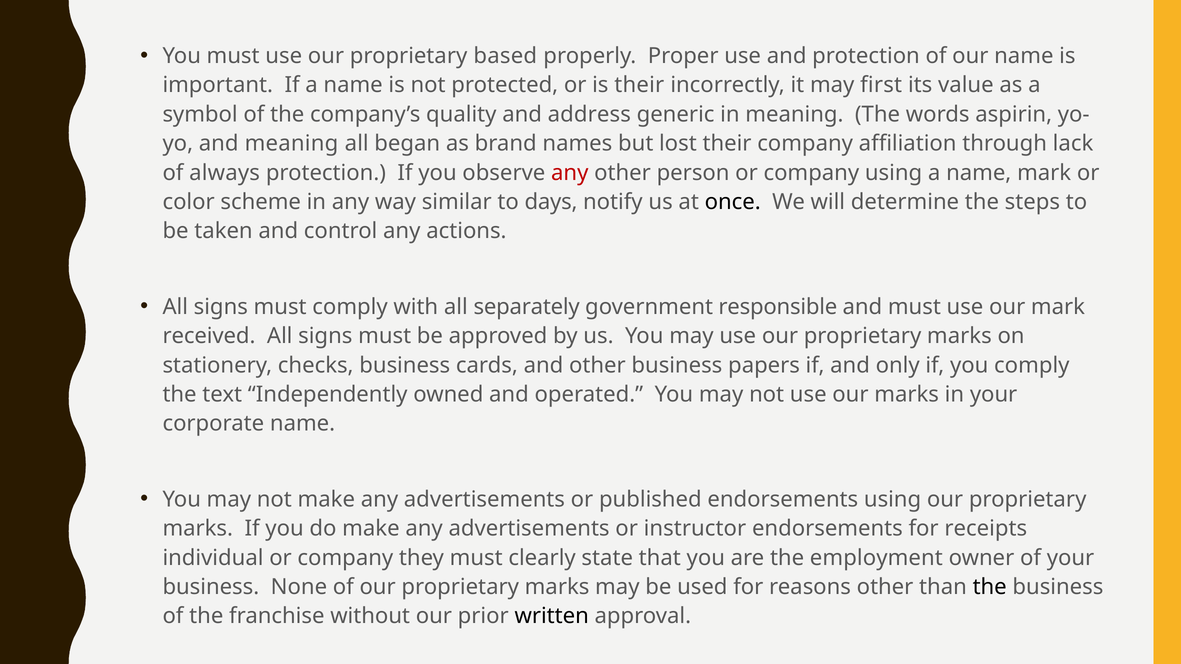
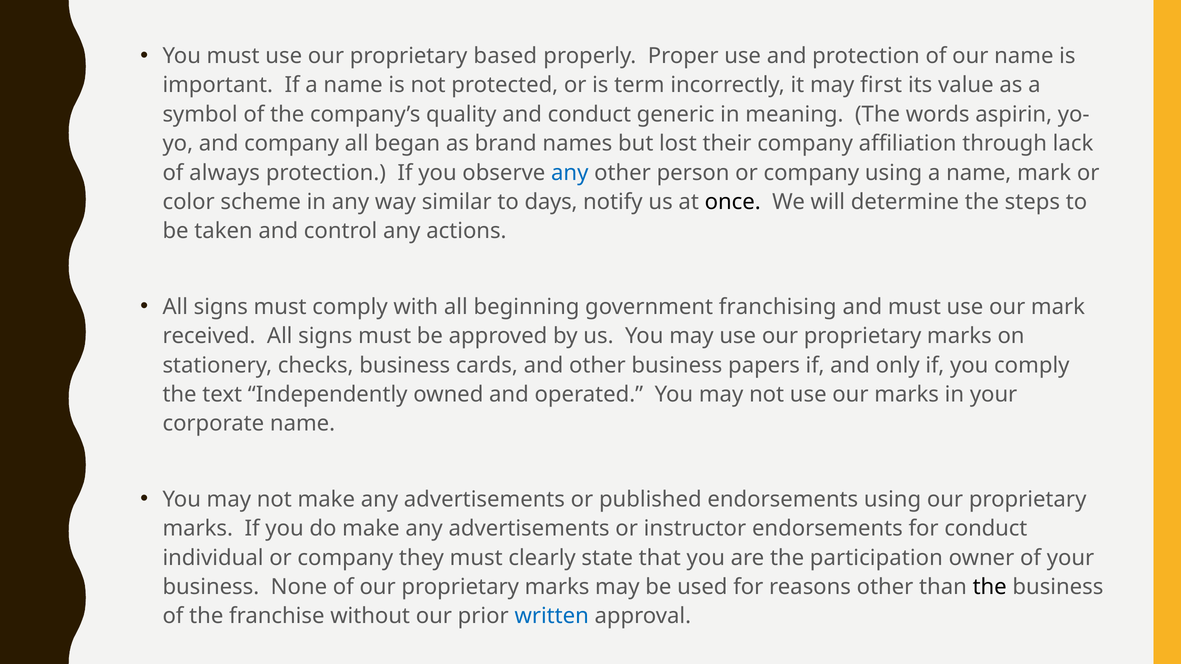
is their: their -> term
and address: address -> conduct
and meaning: meaning -> company
any at (570, 173) colour: red -> blue
separately: separately -> beginning
responsible: responsible -> franchising
for receipts: receipts -> conduct
employment: employment -> participation
written colour: black -> blue
